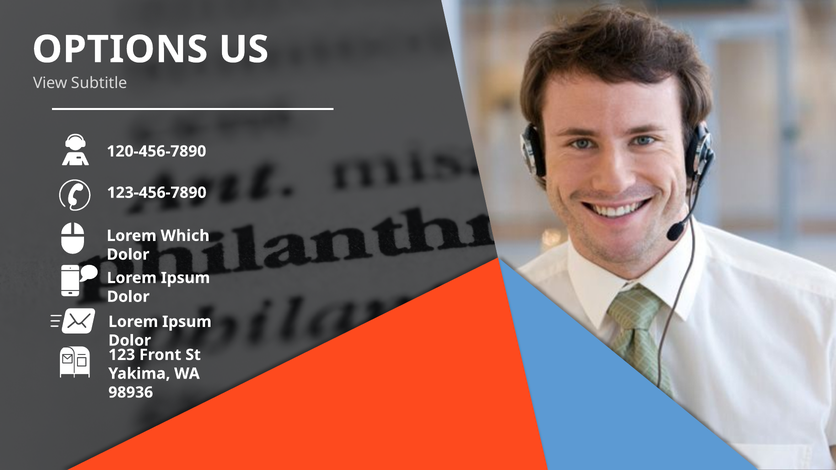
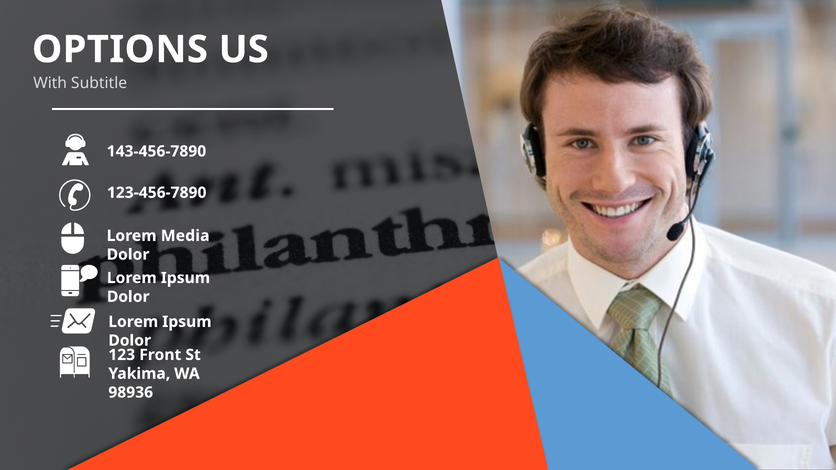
View: View -> With
120-456-7890: 120-456-7890 -> 143-456-7890
Which: Which -> Media
